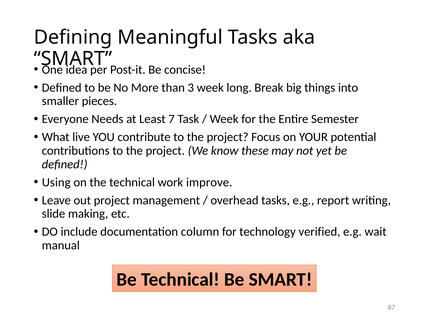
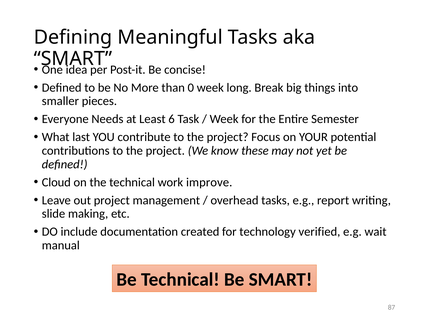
3: 3 -> 0
7: 7 -> 6
live: live -> last
Using: Using -> Cloud
column: column -> created
